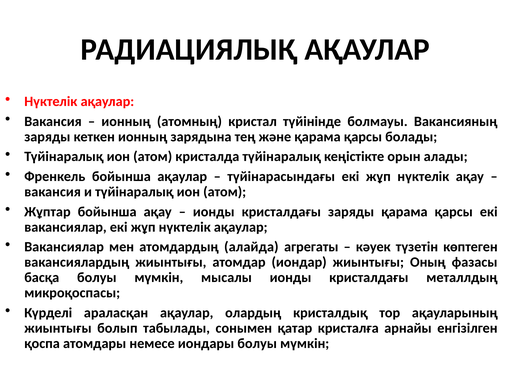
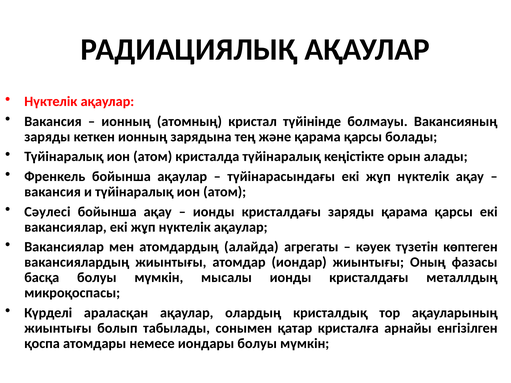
Жұптар: Жұптар -> Сәулесі
